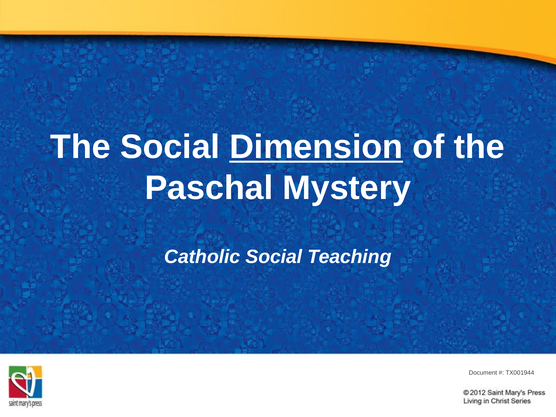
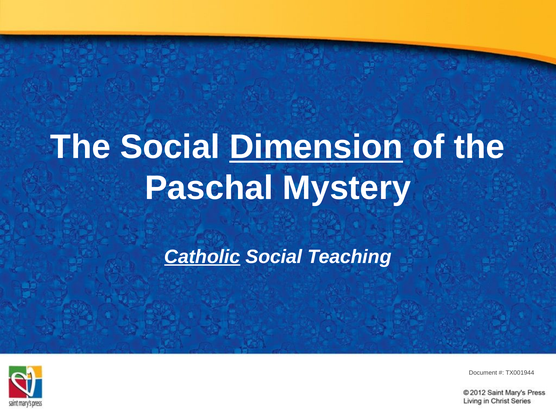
Catholic underline: none -> present
